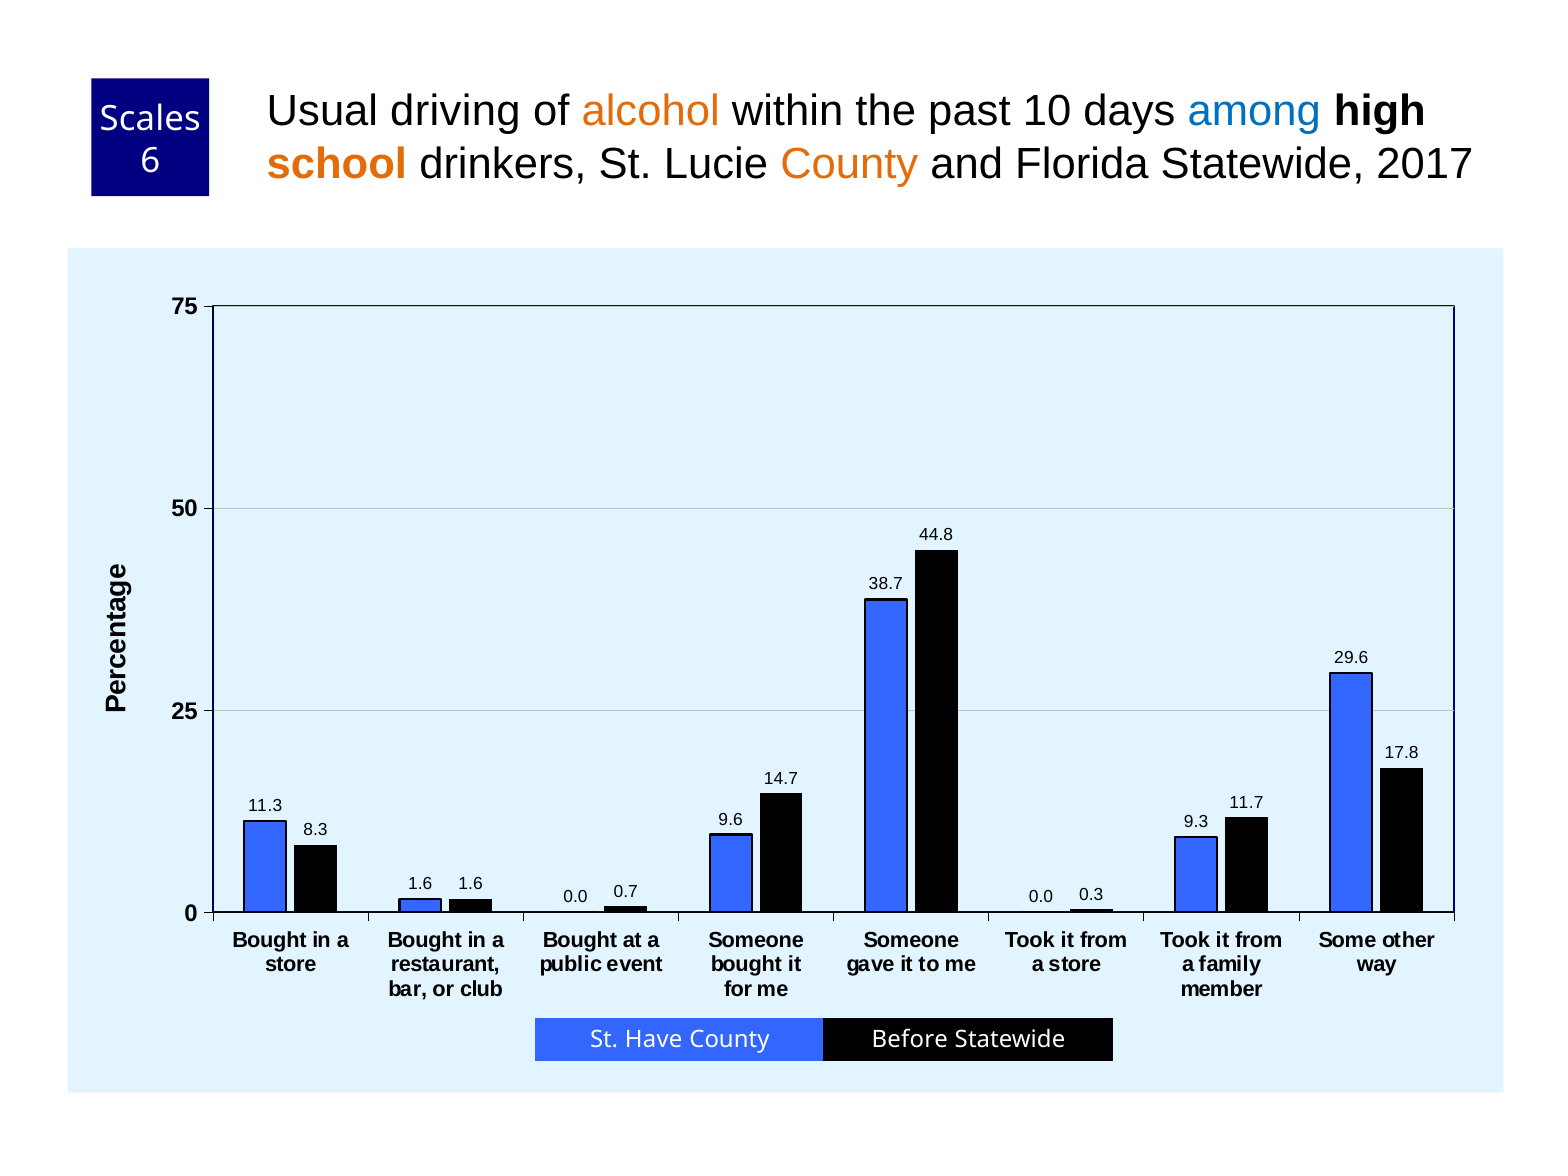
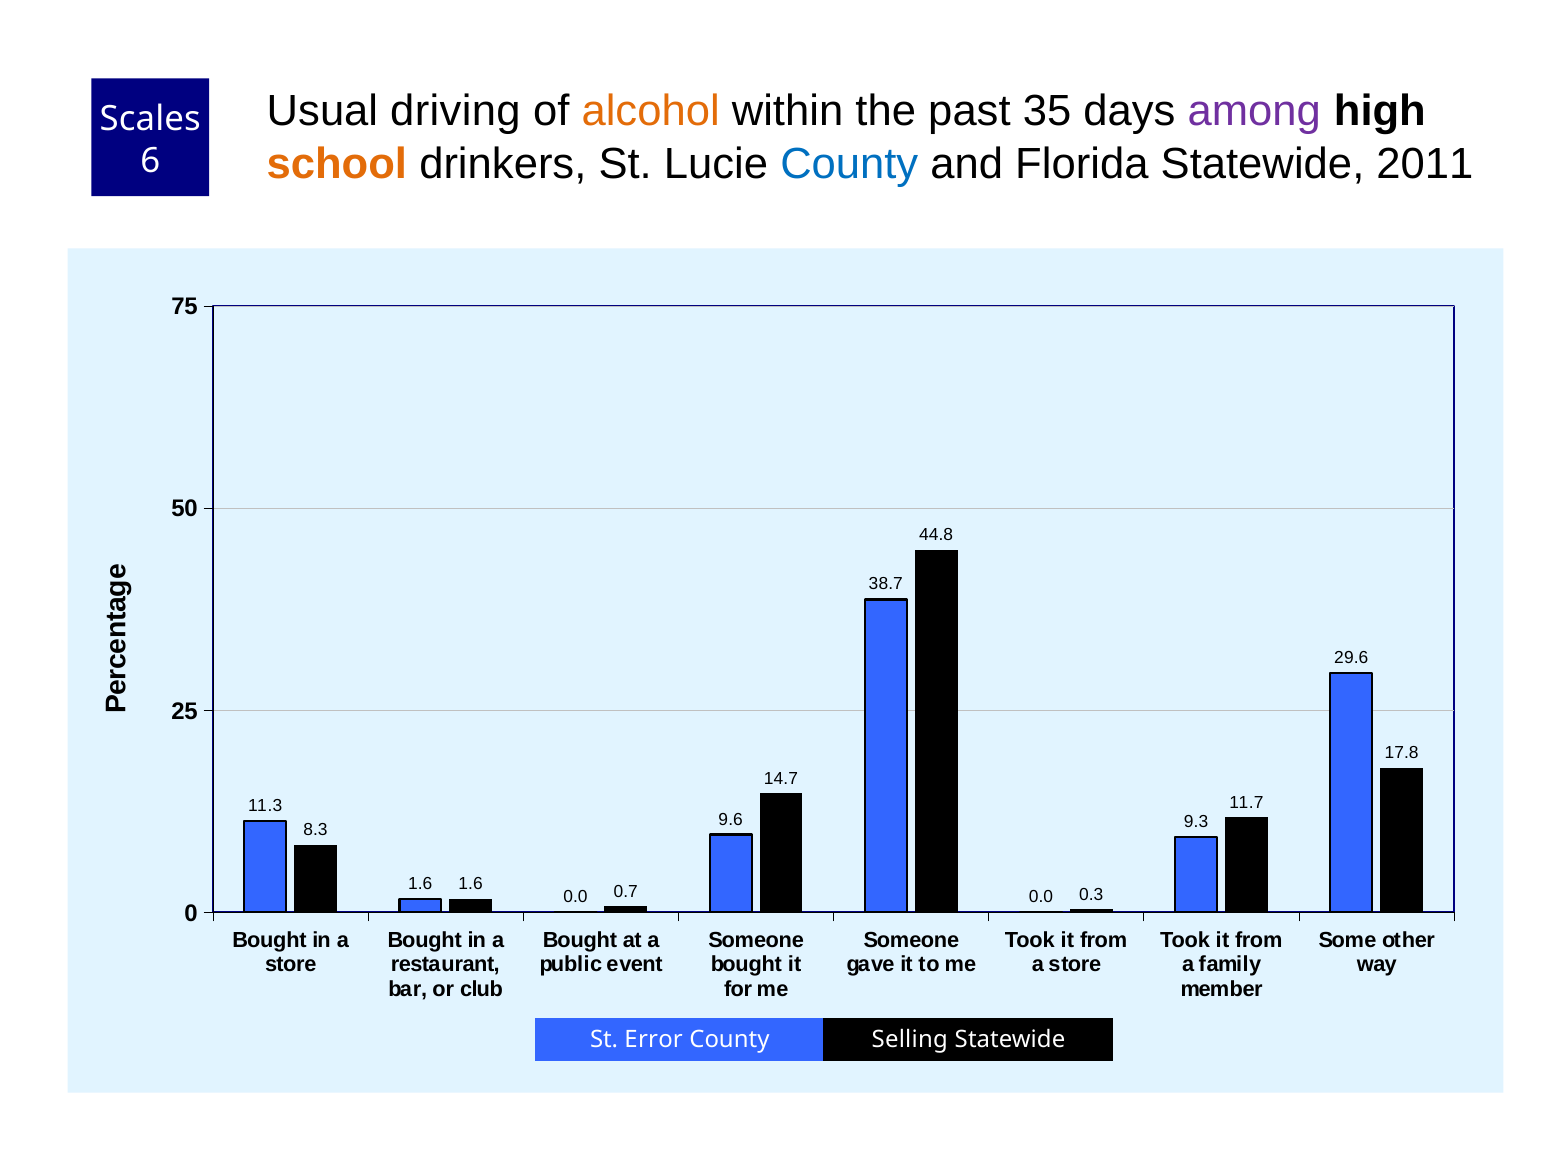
10: 10 -> 35
among colour: blue -> purple
County at (849, 164) colour: orange -> blue
2017: 2017 -> 2011
Have: Have -> Error
Before: Before -> Selling
